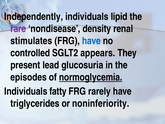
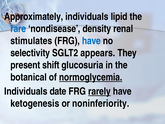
Independently: Independently -> Approximately
rare colour: purple -> blue
controlled: controlled -> selectivity
lead: lead -> shift
episodes: episodes -> botanical
fatty: fatty -> date
rarely underline: none -> present
triglycerides: triglycerides -> ketogenesis
